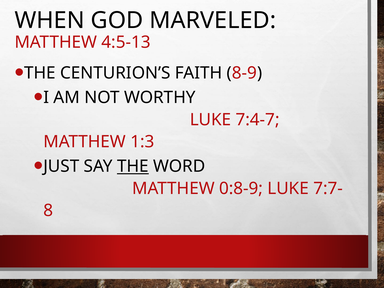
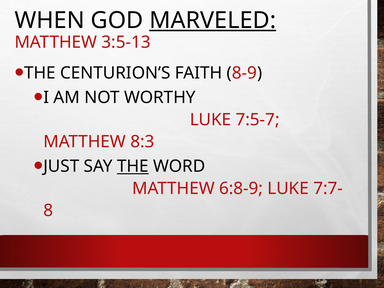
MARVELED underline: none -> present
4:5-13: 4:5-13 -> 3:5-13
7:4-7: 7:4-7 -> 7:5-7
1:3: 1:3 -> 8:3
0:8-9: 0:8-9 -> 6:8-9
